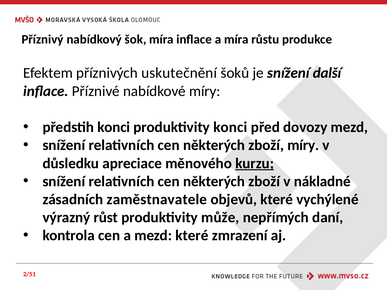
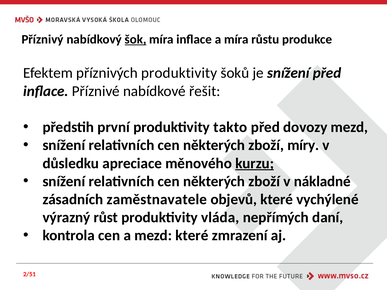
šok underline: none -> present
příznivých uskutečnění: uskutečnění -> produktivity
snížení další: další -> před
nabídkové míry: míry -> řešit
předstih konci: konci -> první
produktivity konci: konci -> takto
může: může -> vláda
